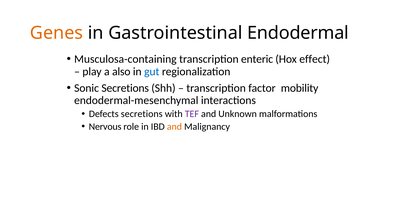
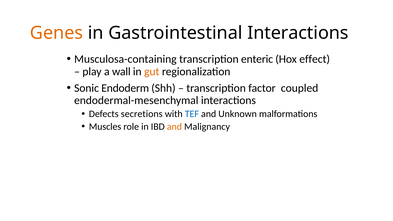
Gastrointestinal Endodermal: Endodermal -> Interactions
also: also -> wall
gut colour: blue -> orange
Sonic Secretions: Secretions -> Endoderm
mobility: mobility -> coupled
TEF colour: purple -> blue
Nervous: Nervous -> Muscles
